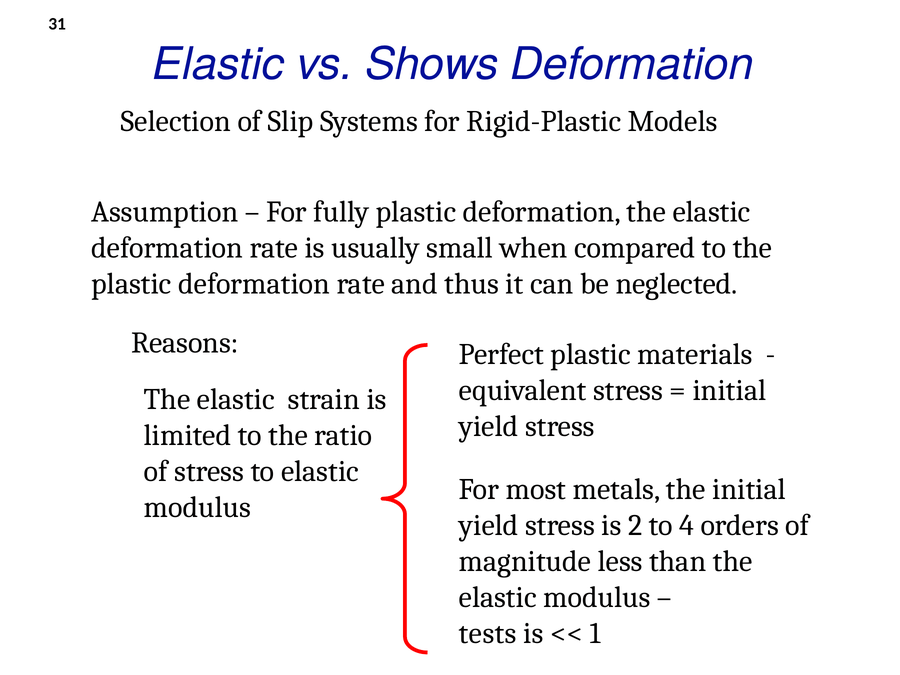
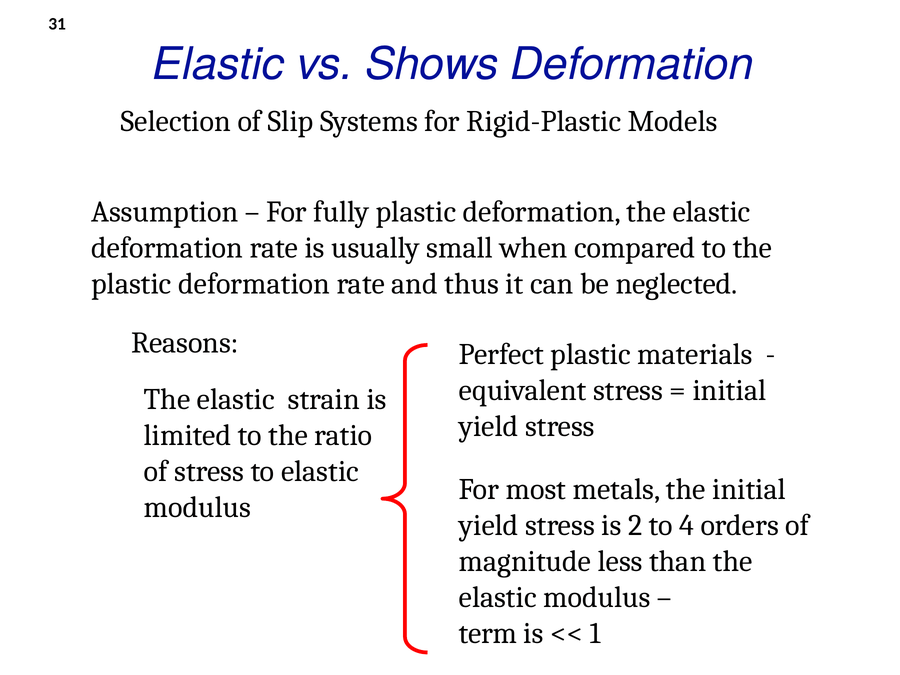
tests: tests -> term
